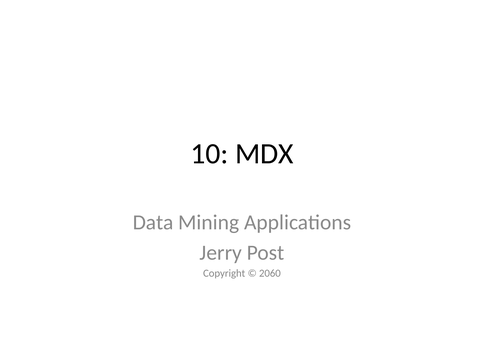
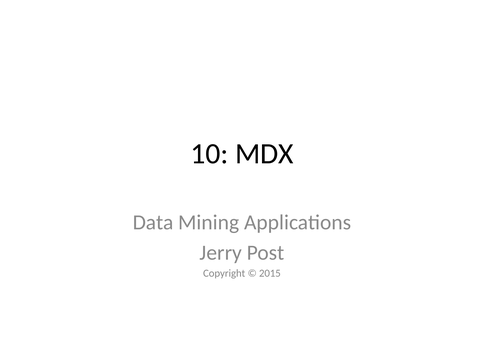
2060: 2060 -> 2015
